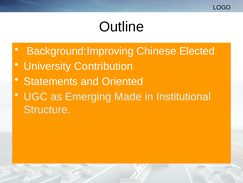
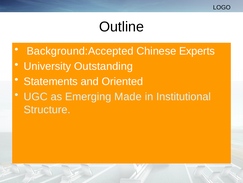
Background:Improving: Background:Improving -> Background:Accepted
Elected: Elected -> Experts
Contribution: Contribution -> Outstanding
